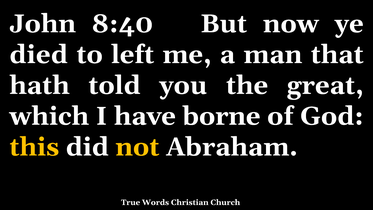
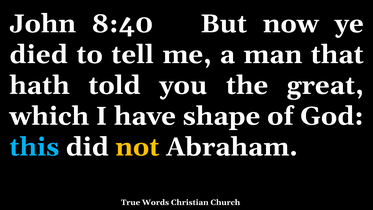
left: left -> tell
borne: borne -> shape
this colour: yellow -> light blue
